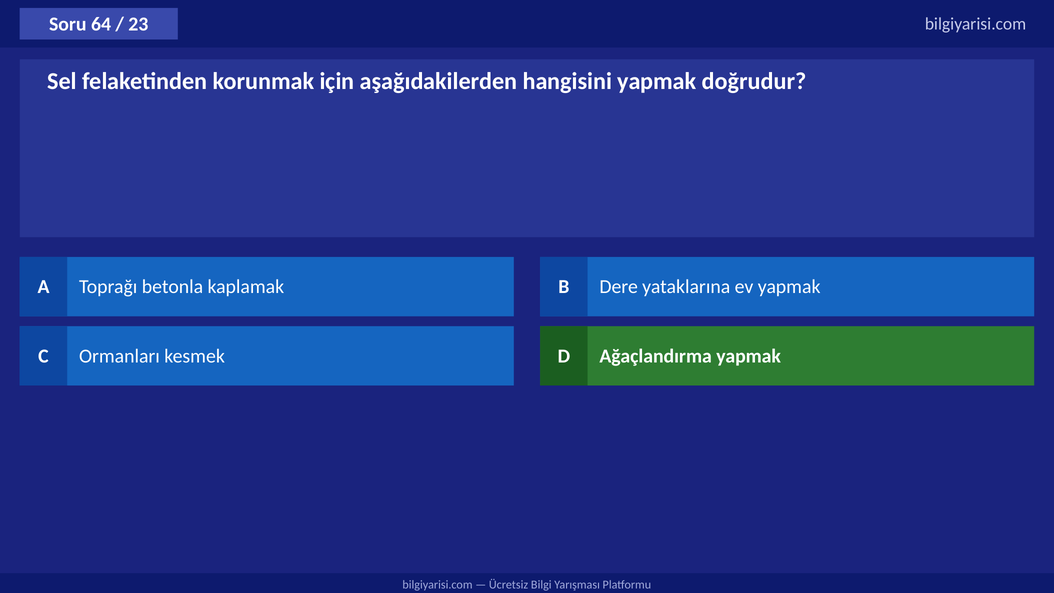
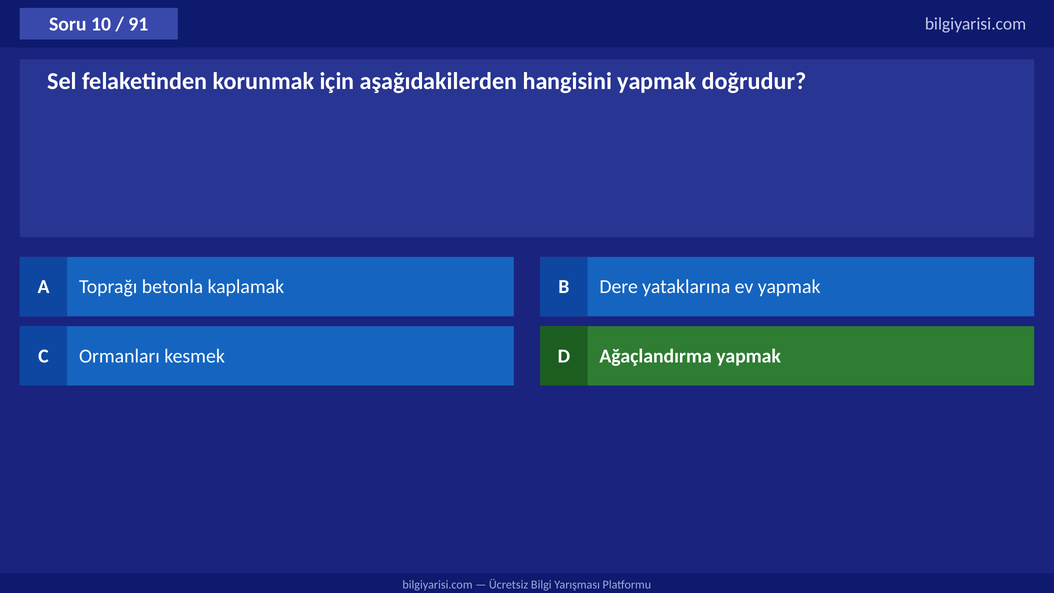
64: 64 -> 10
23: 23 -> 91
